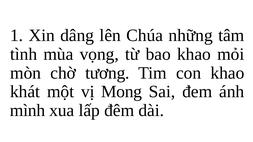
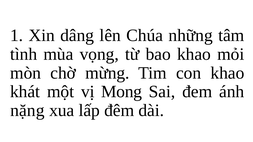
tương: tương -> mừng
mình: mình -> nặng
